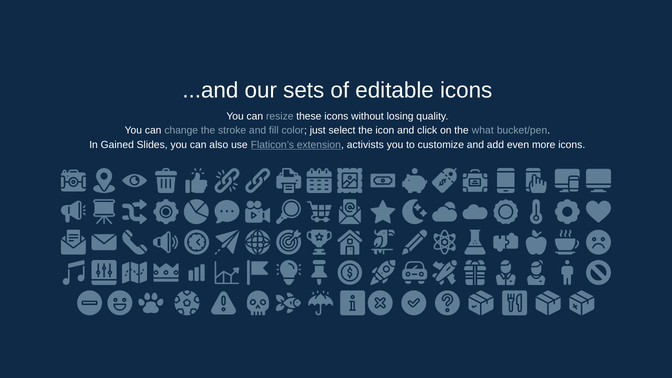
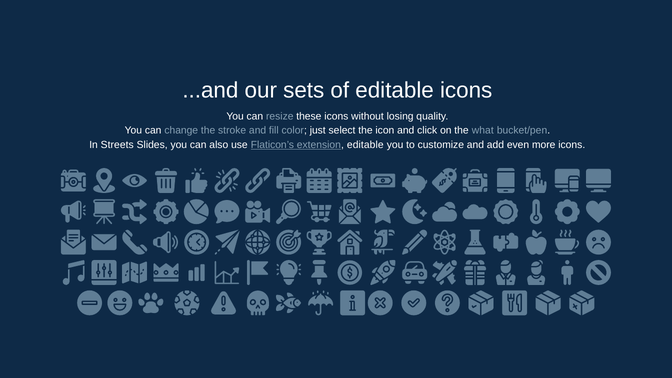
Gained: Gained -> Streets
extension activists: activists -> editable
